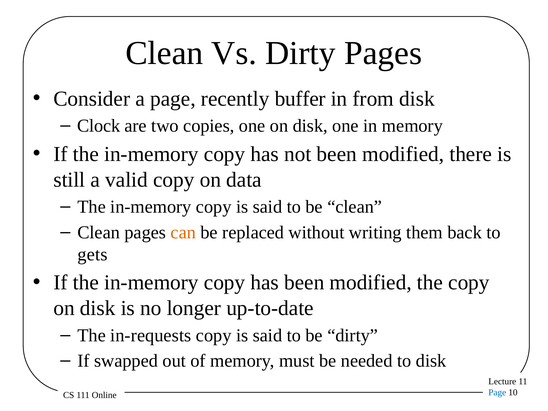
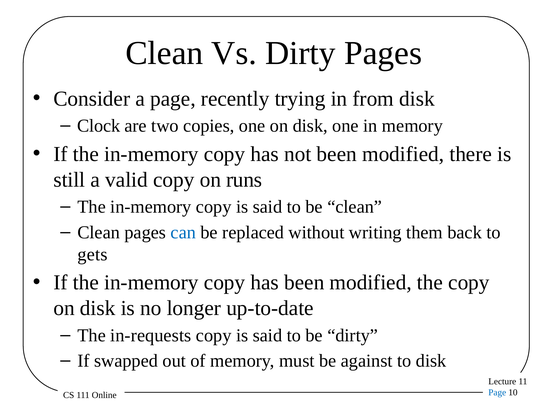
buffer: buffer -> trying
data: data -> runs
can colour: orange -> blue
needed: needed -> against
